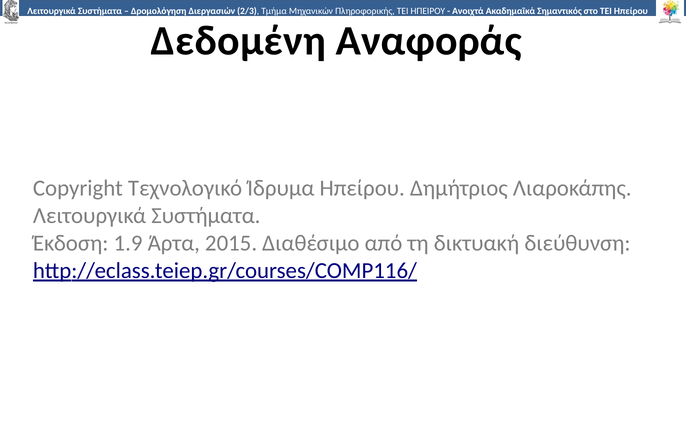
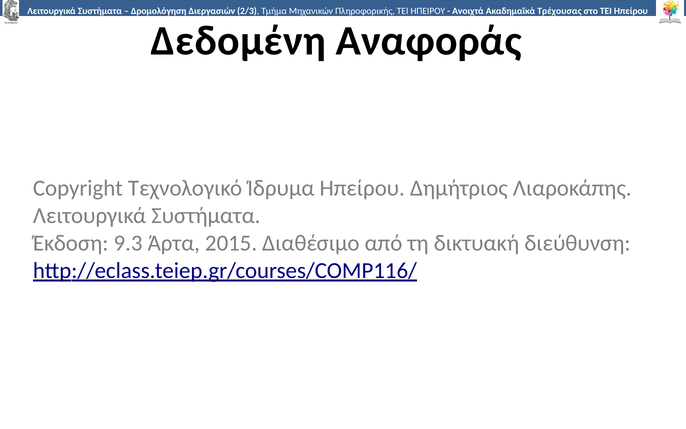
Σημαντικός: Σημαντικός -> Τρέχουσας
1.9: 1.9 -> 9.3
